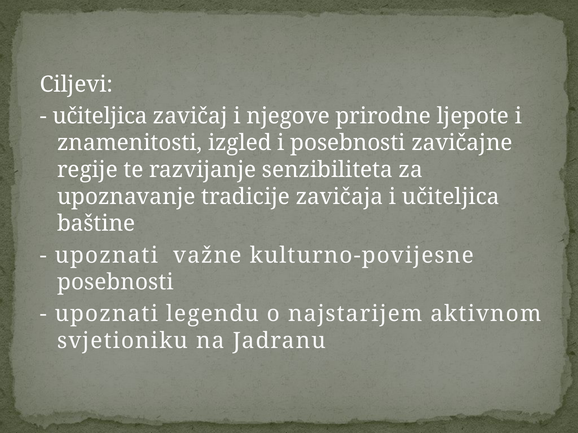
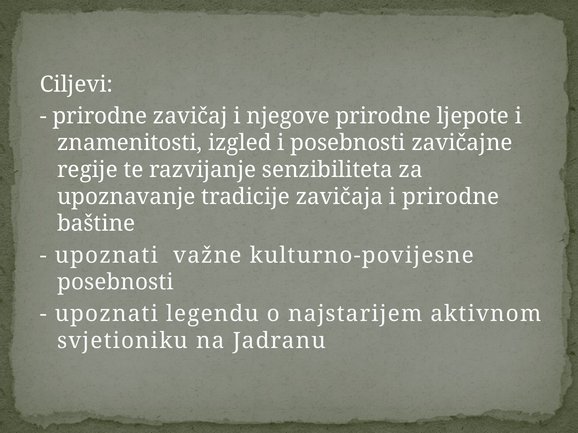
učiteljica at (100, 116): učiteljica -> prirodne
i učiteljica: učiteljica -> prirodne
